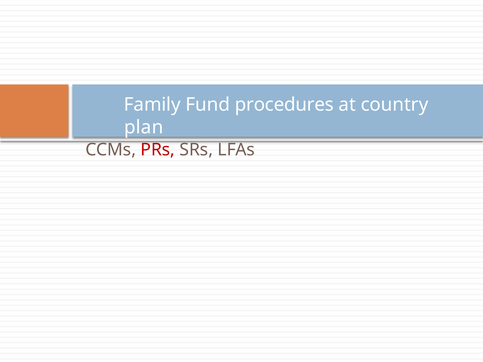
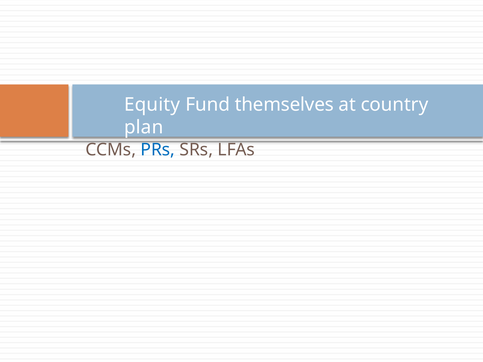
Family: Family -> Equity
procedures: procedures -> themselves
PRs colour: red -> blue
